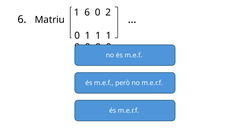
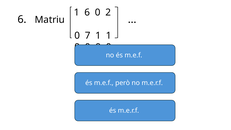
0 1: 1 -> 7
